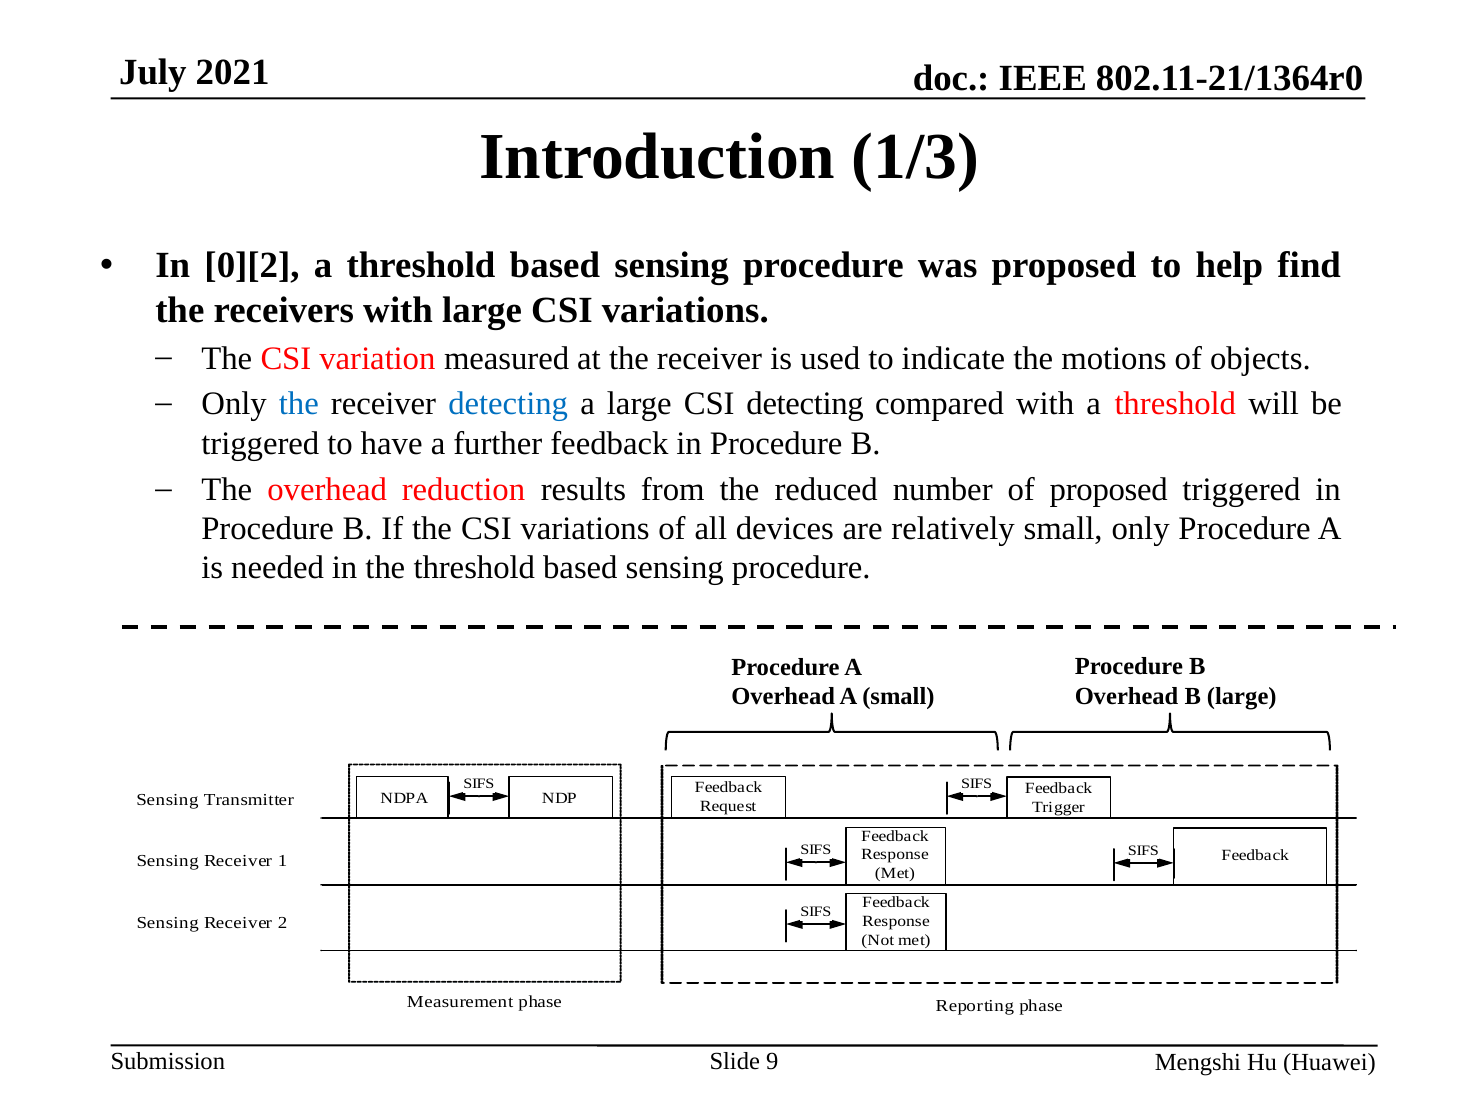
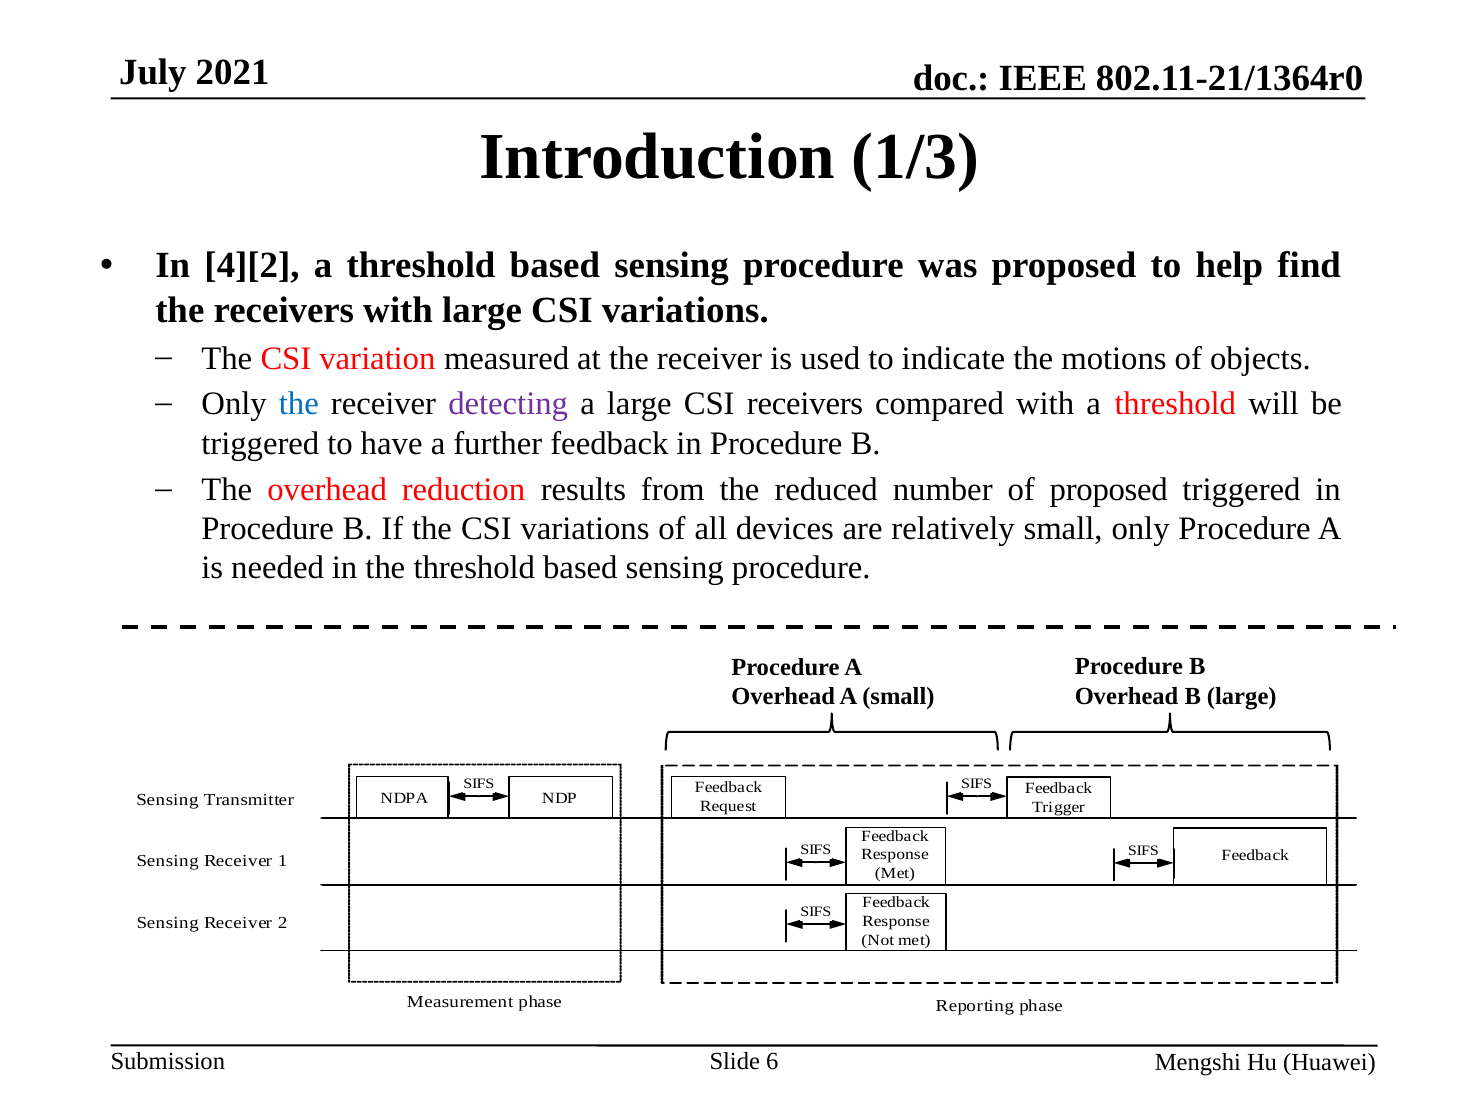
0][2: 0][2 -> 4][2
detecting at (508, 404) colour: blue -> purple
CSI detecting: detecting -> receivers
9: 9 -> 6
